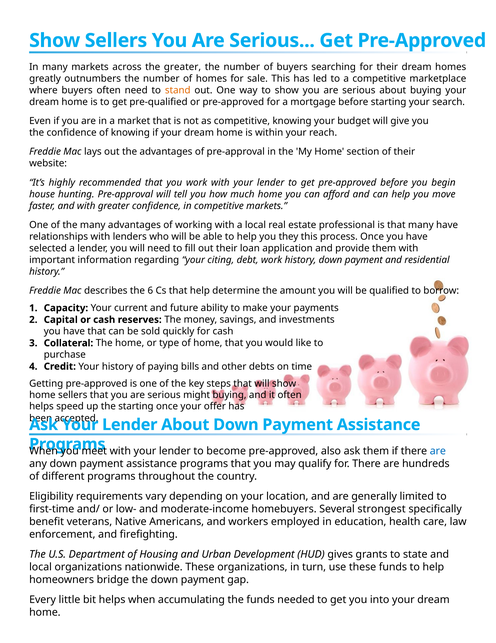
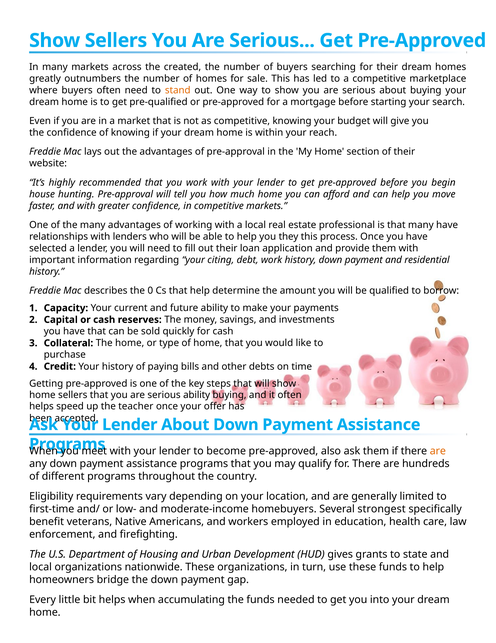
the greater: greater -> created
6: 6 -> 0
serious might: might -> ability
the starting: starting -> teacher
are at (438, 450) colour: blue -> orange
